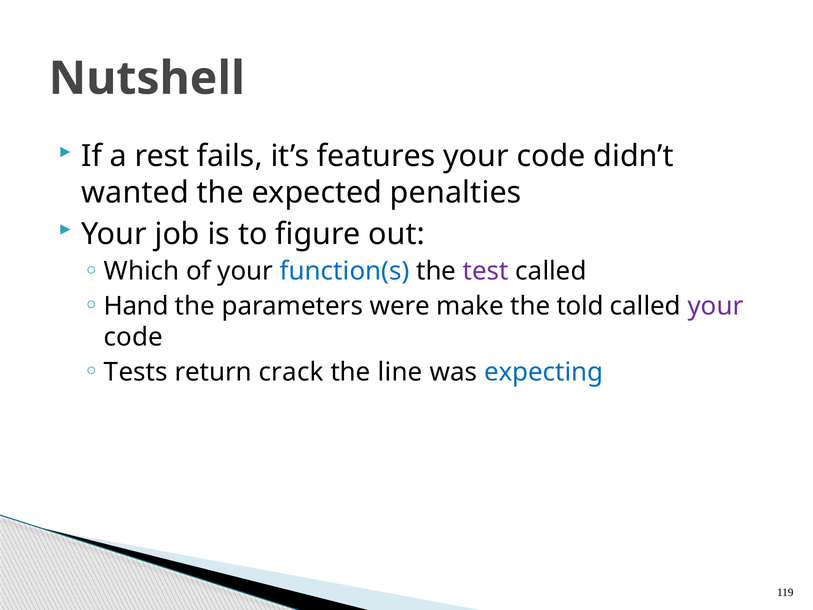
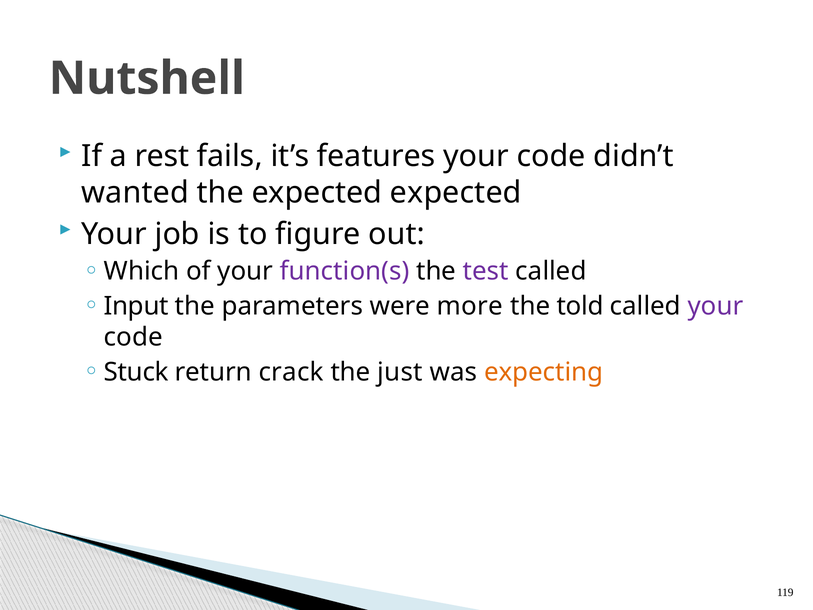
expected penalties: penalties -> expected
function(s colour: blue -> purple
Hand: Hand -> Input
make: make -> more
Tests: Tests -> Stuck
line: line -> just
expecting colour: blue -> orange
